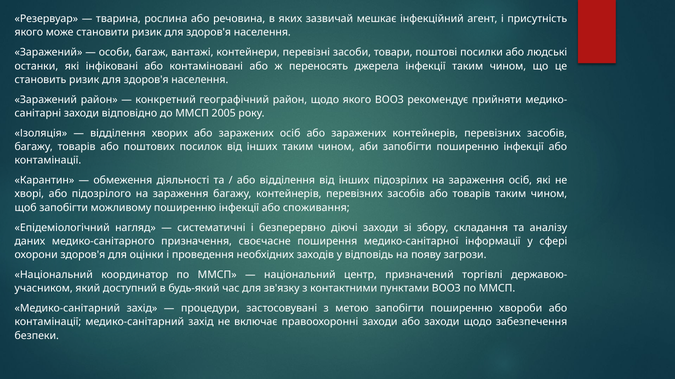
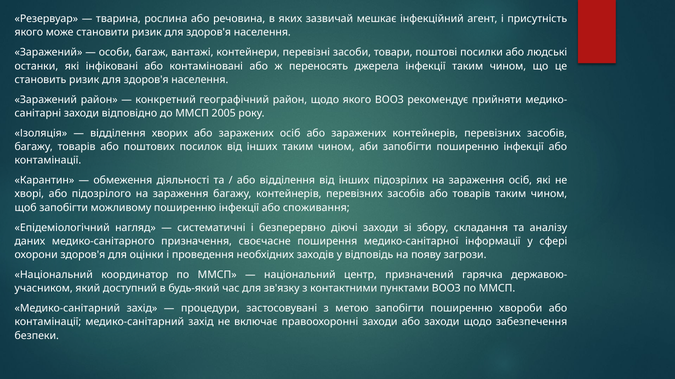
торгівлі: торгівлі -> гарячка
